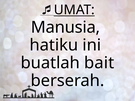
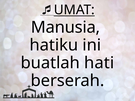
bait: bait -> hati
